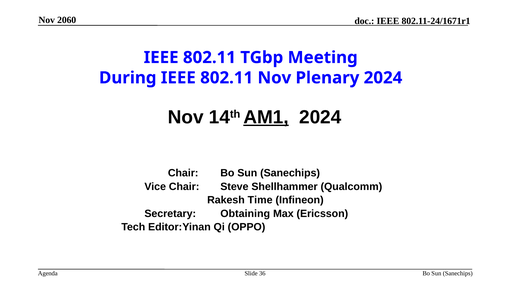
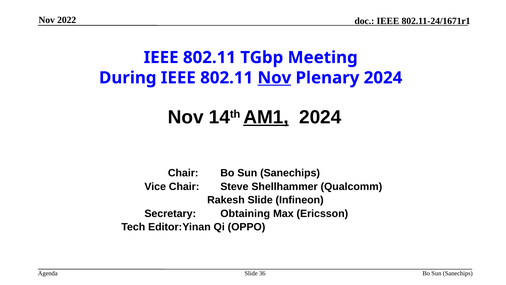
2060: 2060 -> 2022
Nov at (274, 78) underline: none -> present
Rakesh Time: Time -> Slide
